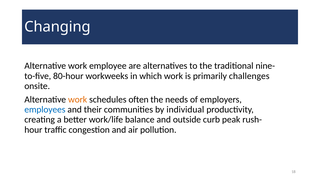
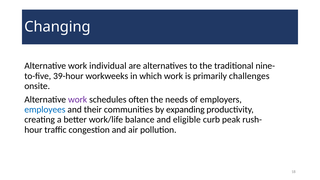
employee: employee -> individual
80-hour: 80-hour -> 39-hour
work at (78, 99) colour: orange -> purple
individual: individual -> expanding
outside: outside -> eligible
